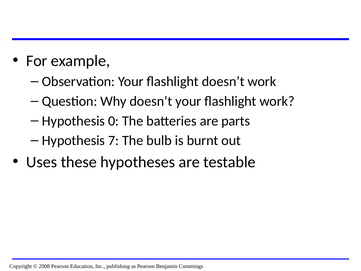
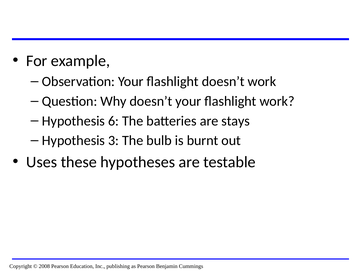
0: 0 -> 6
parts: parts -> stays
7: 7 -> 3
